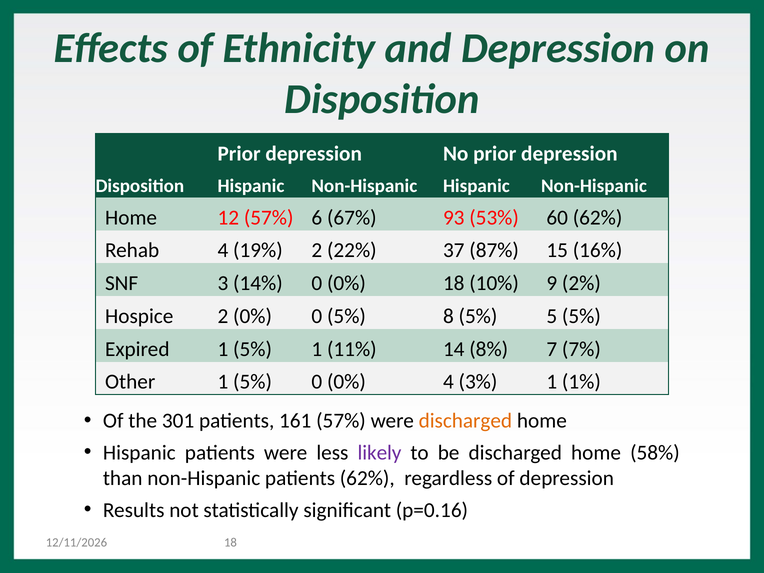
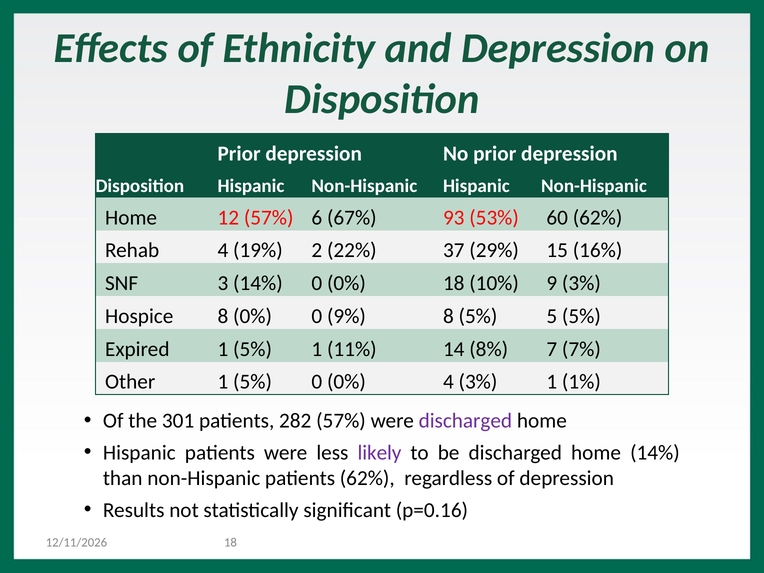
87%: 87% -> 29%
9 2%: 2% -> 3%
Hospice 2: 2 -> 8
0 5%: 5% -> 9%
161: 161 -> 282
discharged at (465, 421) colour: orange -> purple
home 58%: 58% -> 14%
